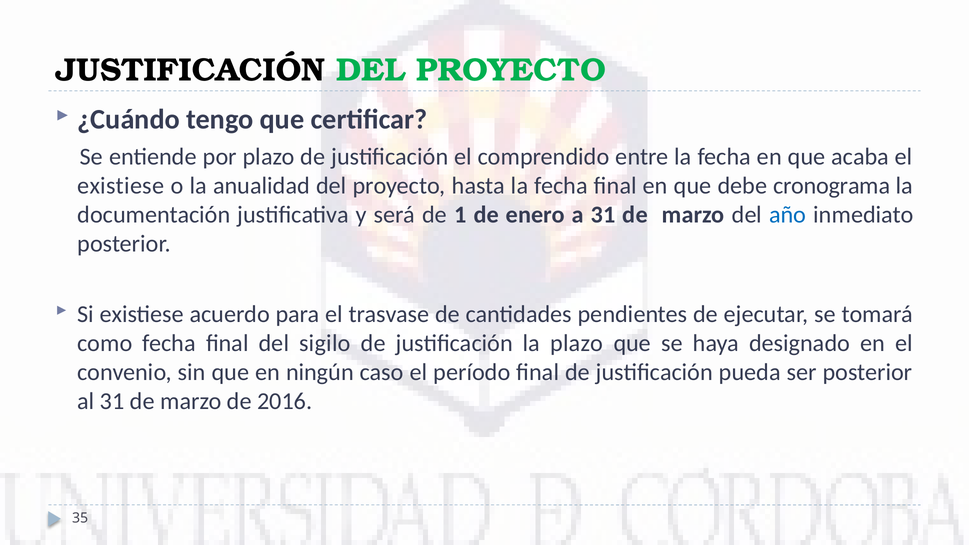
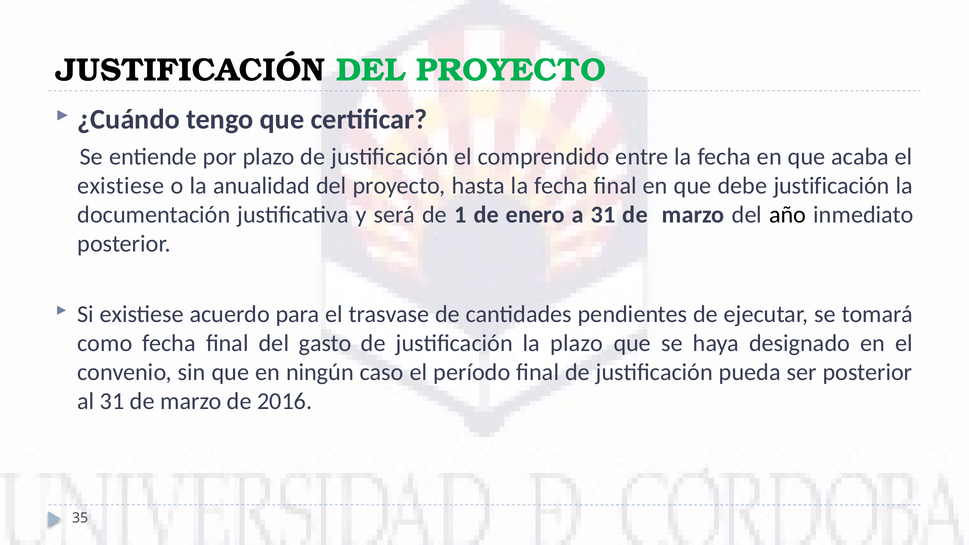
debe cronograma: cronograma -> justificación
año colour: blue -> black
sigilo: sigilo -> gasto
